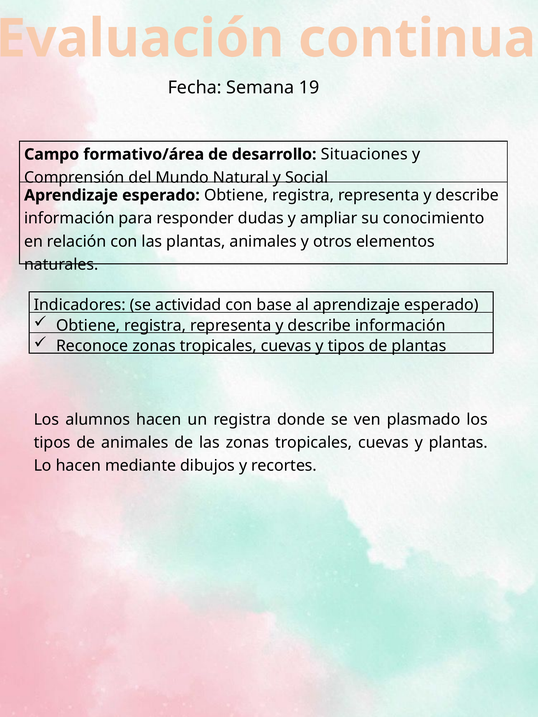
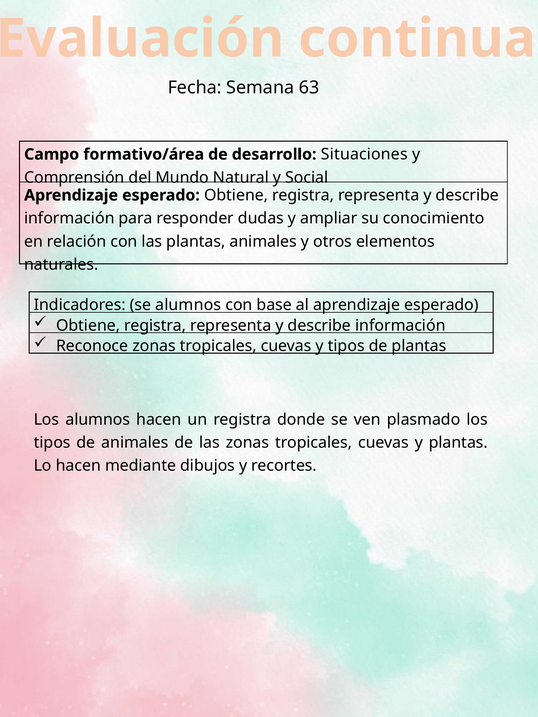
19: 19 -> 63
se actividad: actividad -> alumnos
